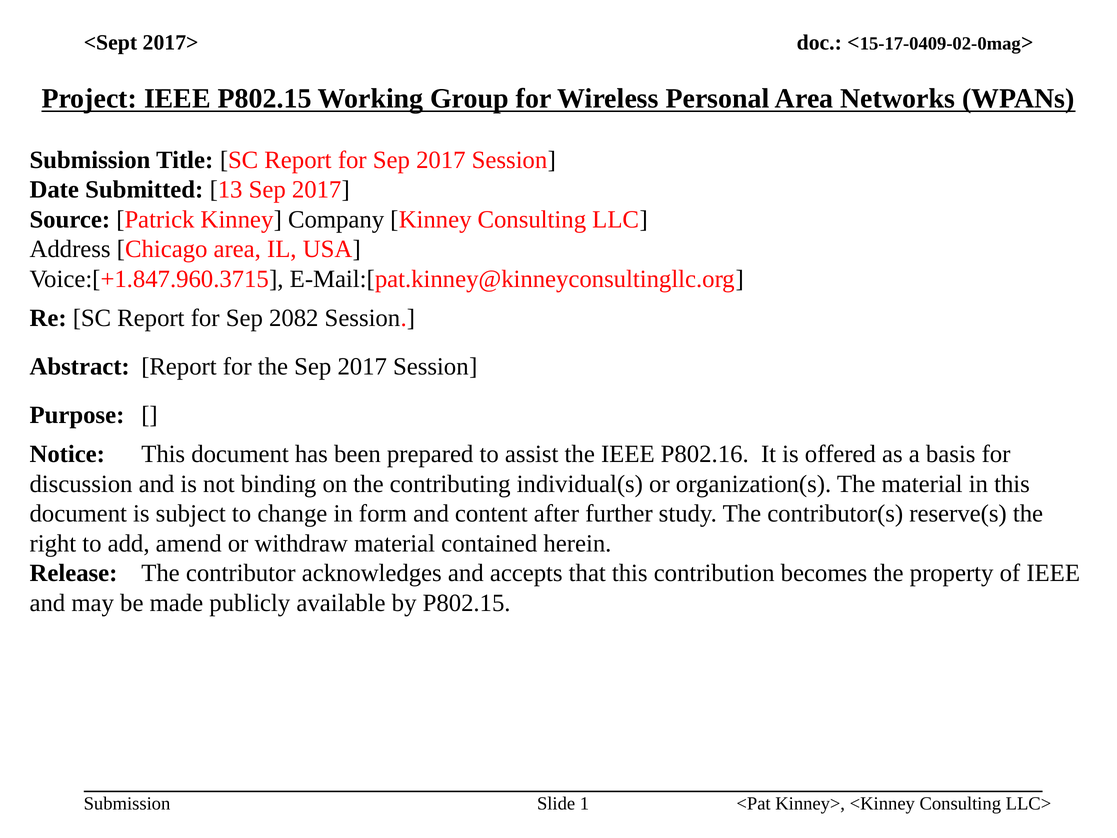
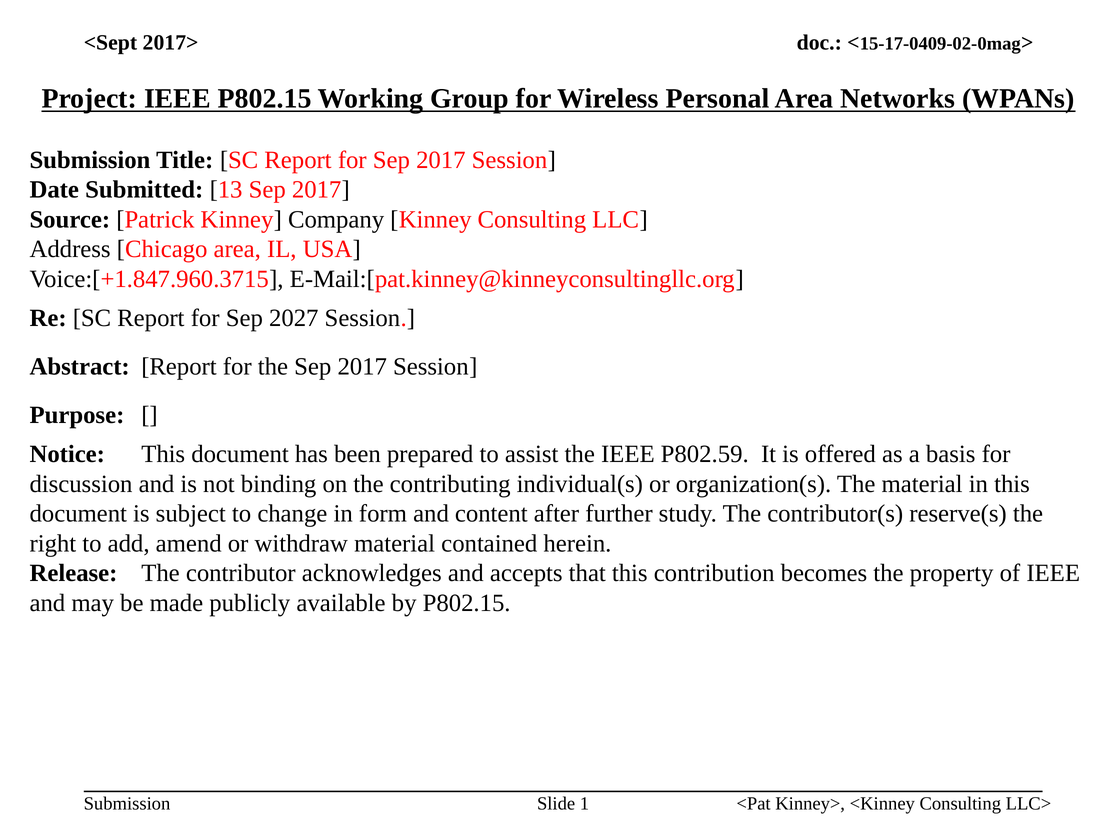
2082: 2082 -> 2027
P802.16: P802.16 -> P802.59
